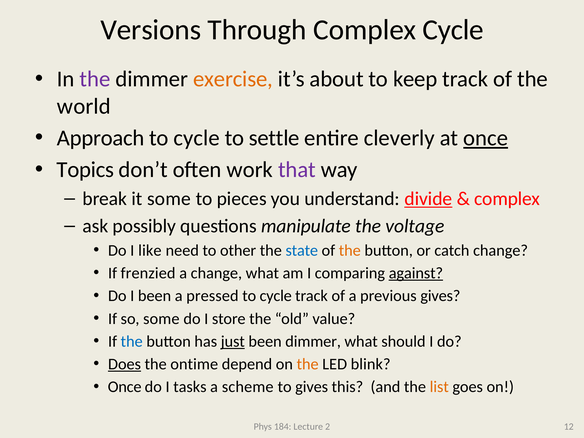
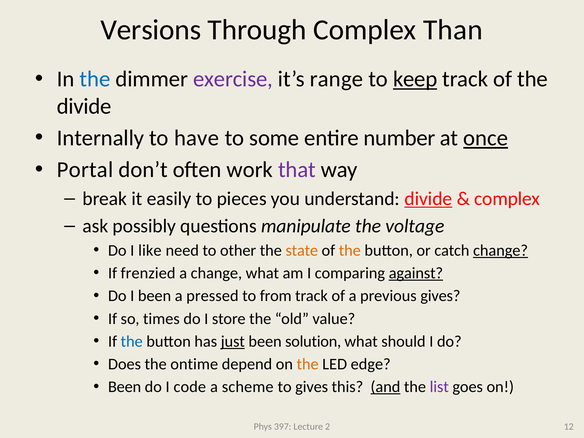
Complex Cycle: Cycle -> Than
the at (95, 79) colour: purple -> blue
exercise colour: orange -> purple
about: about -> range
keep underline: none -> present
world at (84, 106): world -> divide
Approach: Approach -> Internally
cycle at (197, 138): cycle -> have
settle: settle -> some
cleverly: cleverly -> number
Topics: Topics -> Portal
it some: some -> easily
state colour: blue -> orange
change at (501, 250) underline: none -> present
cycle at (276, 296): cycle -> from
so some: some -> times
been dimmer: dimmer -> solution
Does underline: present -> none
blink: blink -> edge
Once at (125, 387): Once -> Been
tasks: tasks -> code
and underline: none -> present
list colour: orange -> purple
184: 184 -> 397
